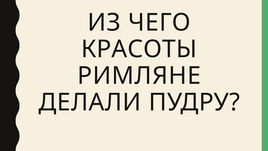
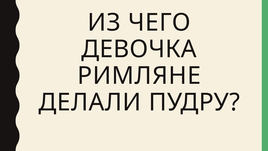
КРАСОТЫ: КРАСОТЫ -> ДЕВОЧКА
